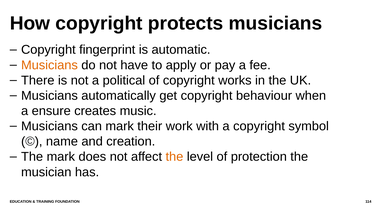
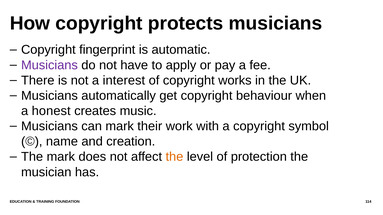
Musicians at (49, 65) colour: orange -> purple
political: political -> interest
ensure: ensure -> honest
